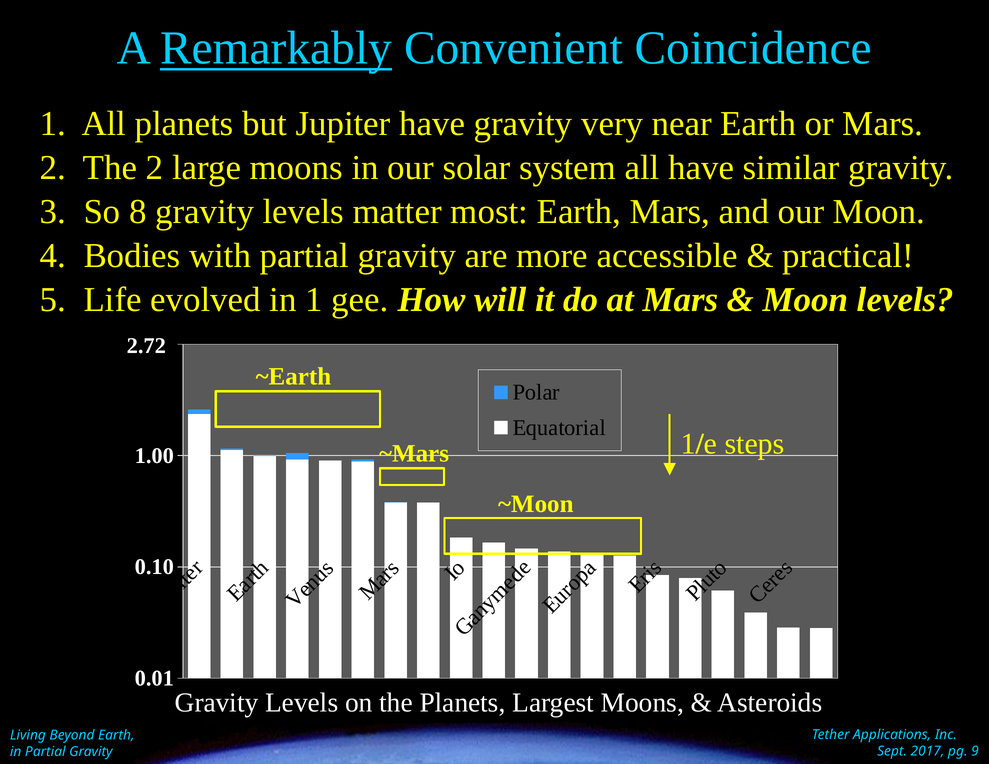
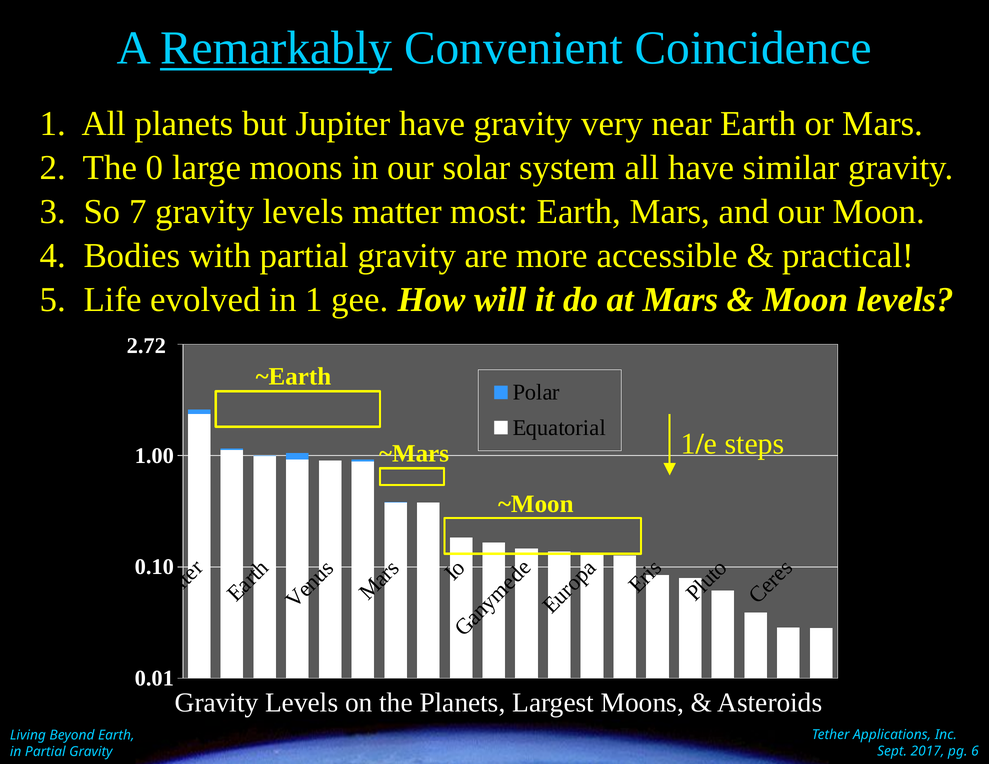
The 2: 2 -> 0
8: 8 -> 7
9: 9 -> 6
